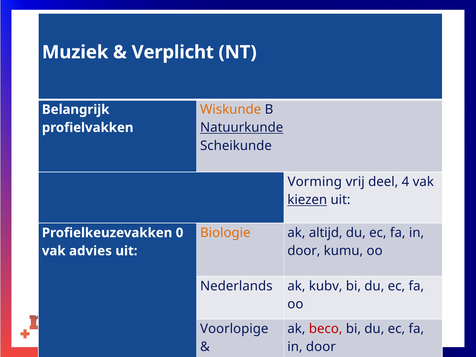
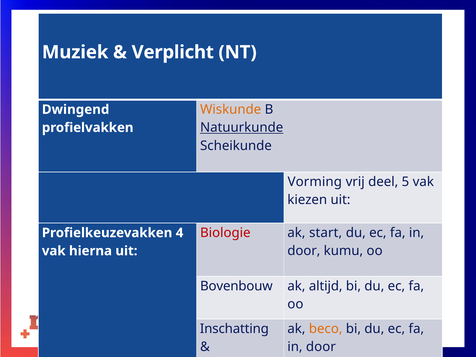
Belangrijk: Belangrijk -> Dwingend
4: 4 -> 5
kiezen underline: present -> none
Biologie colour: orange -> red
altijd: altijd -> start
0: 0 -> 4
advies: advies -> hierna
Nederlands: Nederlands -> Bovenbouw
kubv: kubv -> altijd
Voorlopige: Voorlopige -> Inschatting
beco colour: red -> orange
